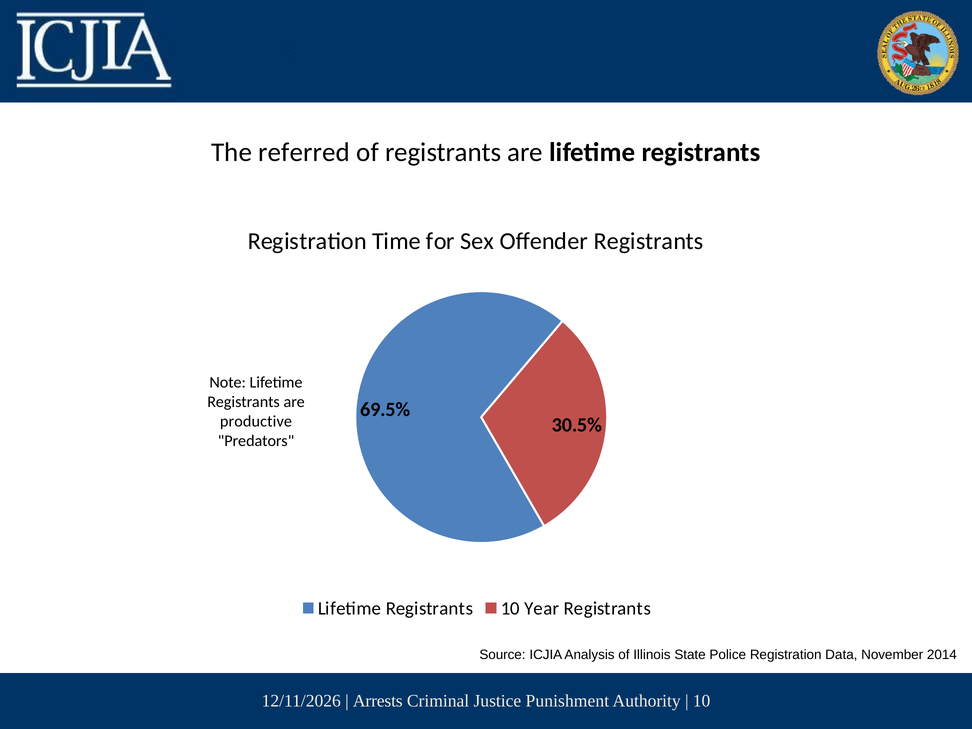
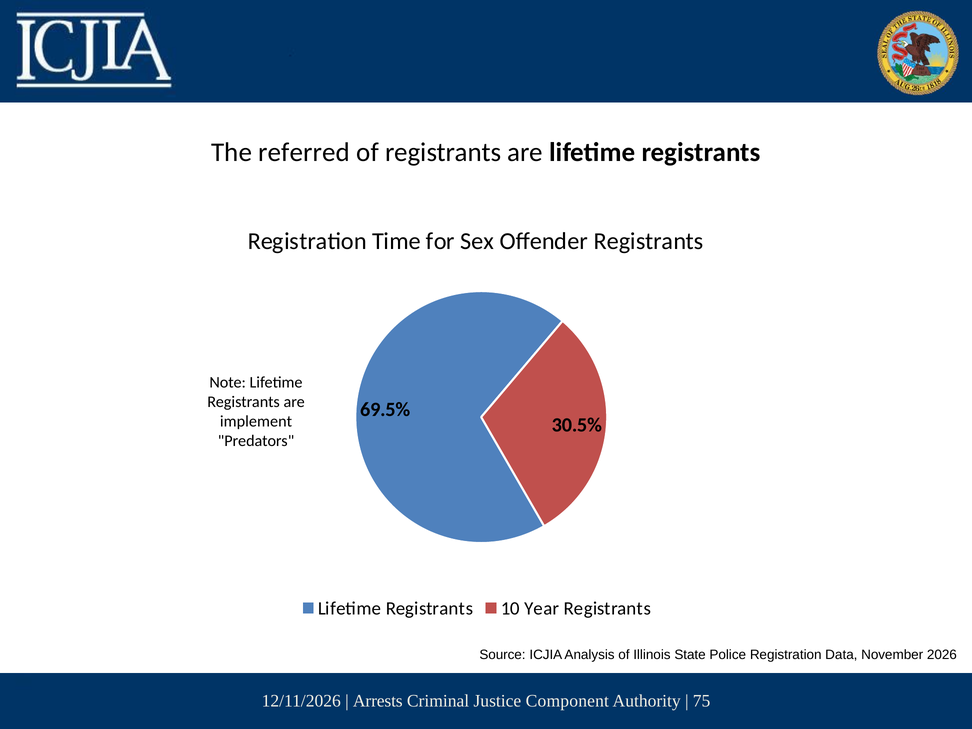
productive: productive -> implement
2014: 2014 -> 2026
Punishment: Punishment -> Component
10 at (702, 701): 10 -> 75
